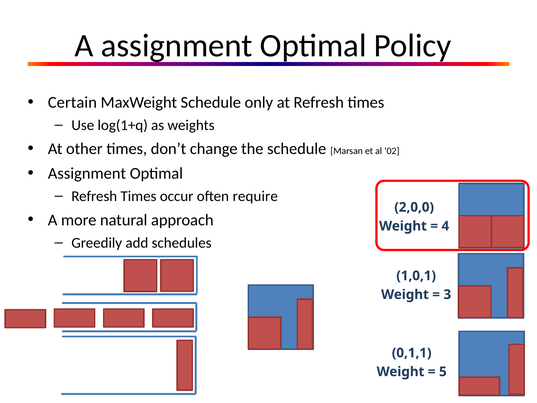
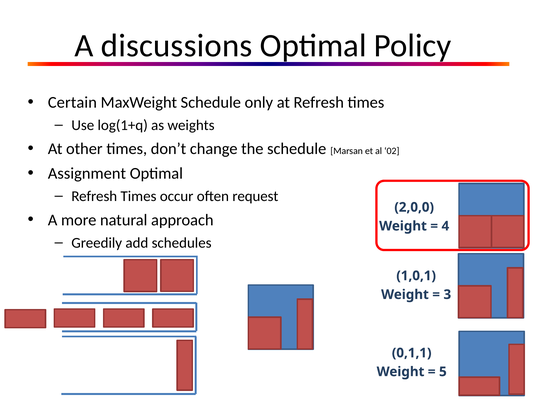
A assignment: assignment -> discussions
require: require -> request
